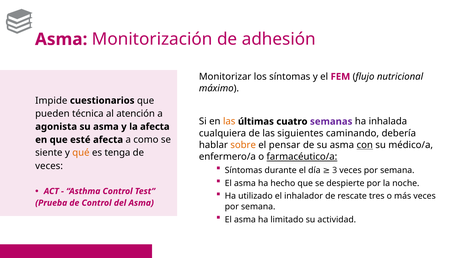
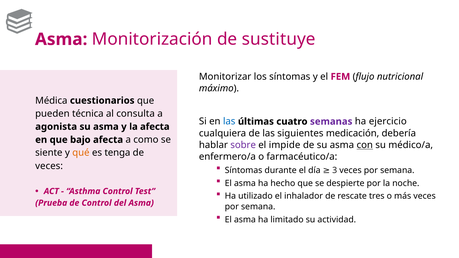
adhesión: adhesión -> sustituye
Impide: Impide -> Médica
atención: atención -> consulta
las at (229, 122) colour: orange -> blue
inhalada: inhalada -> ejercicio
caminando: caminando -> medicación
esté: esté -> bajo
sobre colour: orange -> purple
pensar: pensar -> impide
farmacéutico/a underline: present -> none
